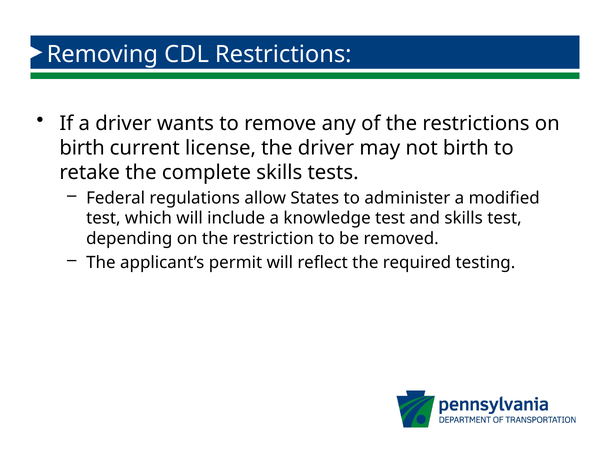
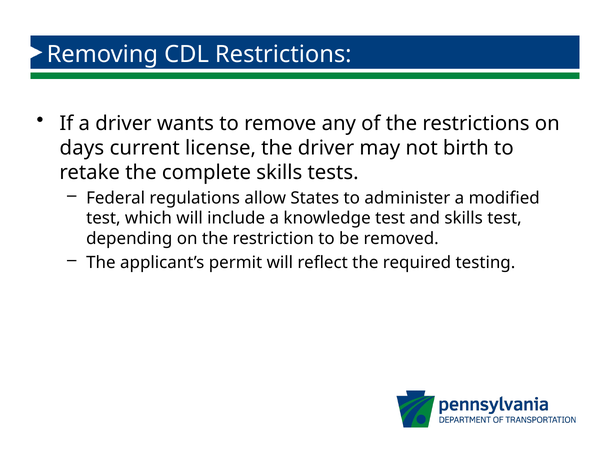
birth at (82, 148): birth -> days
